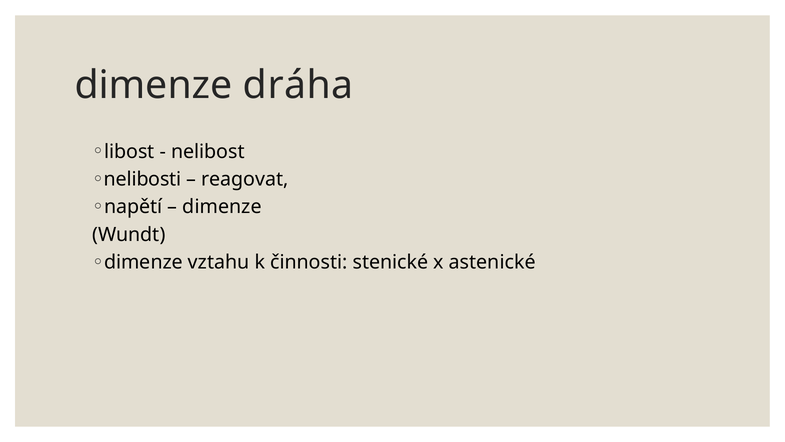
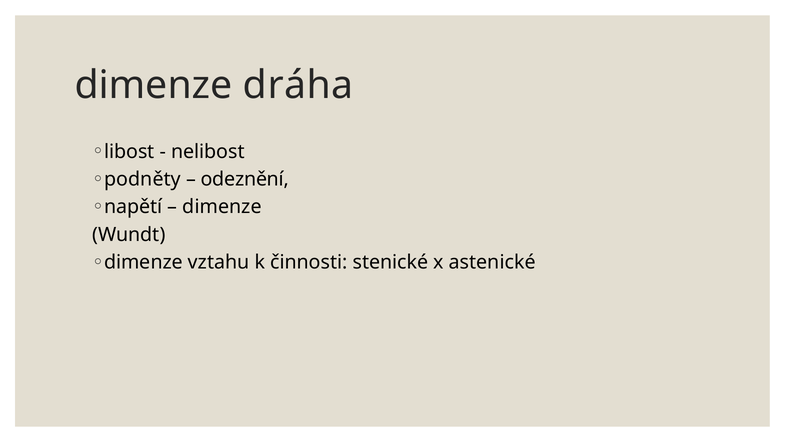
nelibosti: nelibosti -> podněty
reagovat: reagovat -> odeznění
